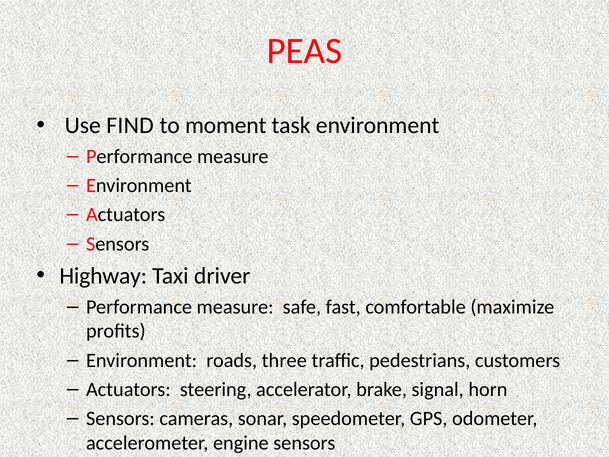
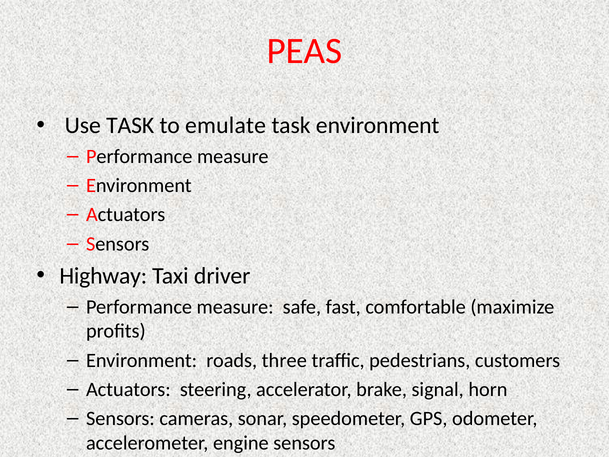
Use FIND: FIND -> TASK
moment: moment -> emulate
